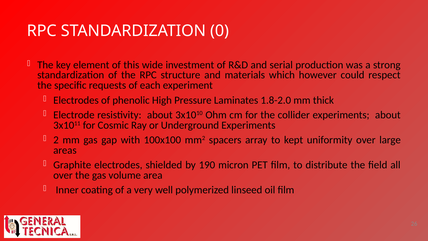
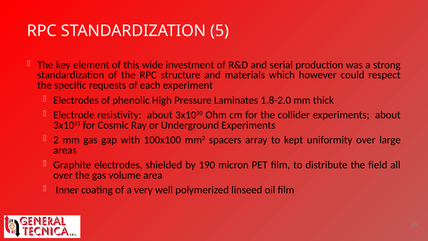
0: 0 -> 5
